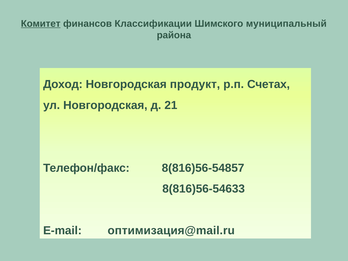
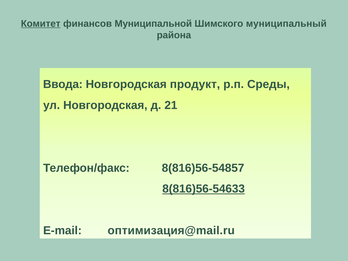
Классификации: Классификации -> Муниципальной
Доход: Доход -> Ввода
Счетах: Счетах -> Среды
8(816)56-54633 underline: none -> present
